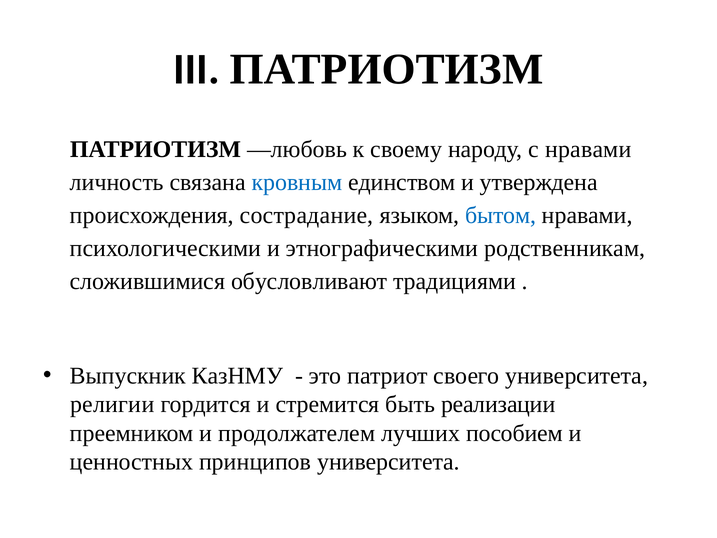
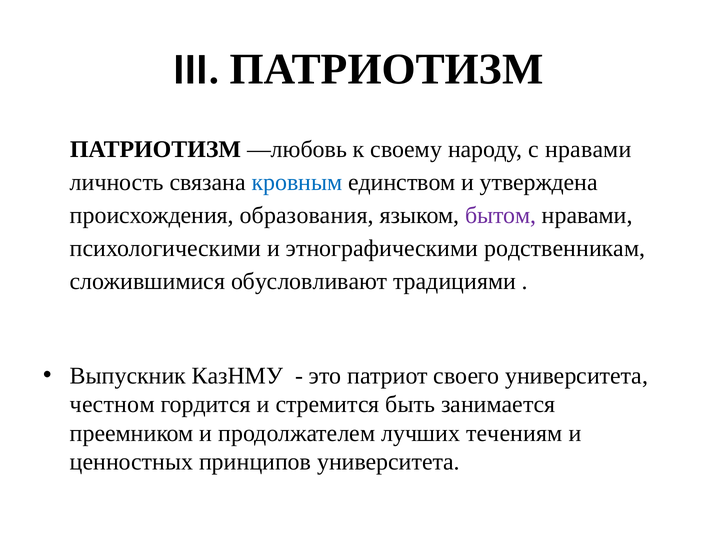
сострадание: сострадание -> образования
бытом colour: blue -> purple
религии: религии -> честном
реализации: реализации -> занимается
пособием: пособием -> течениям
